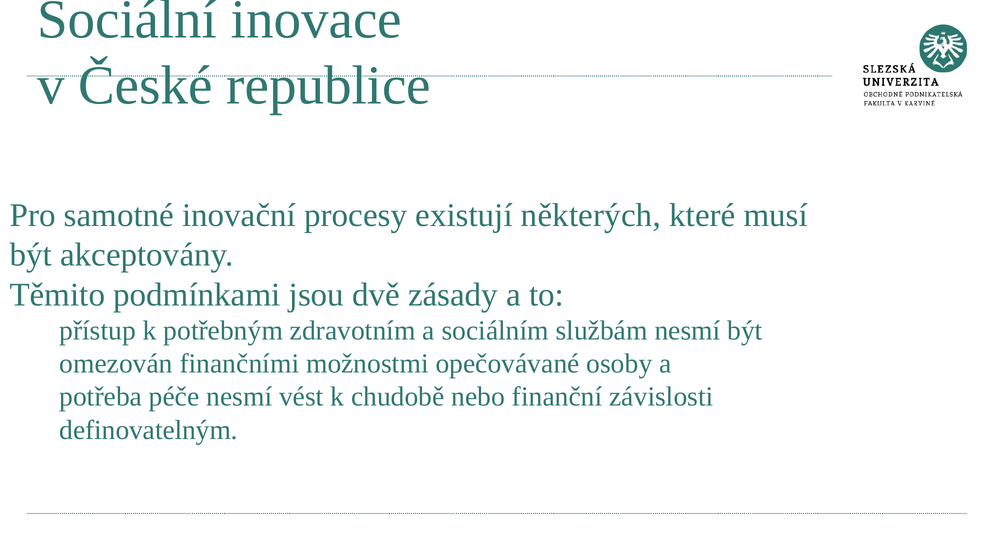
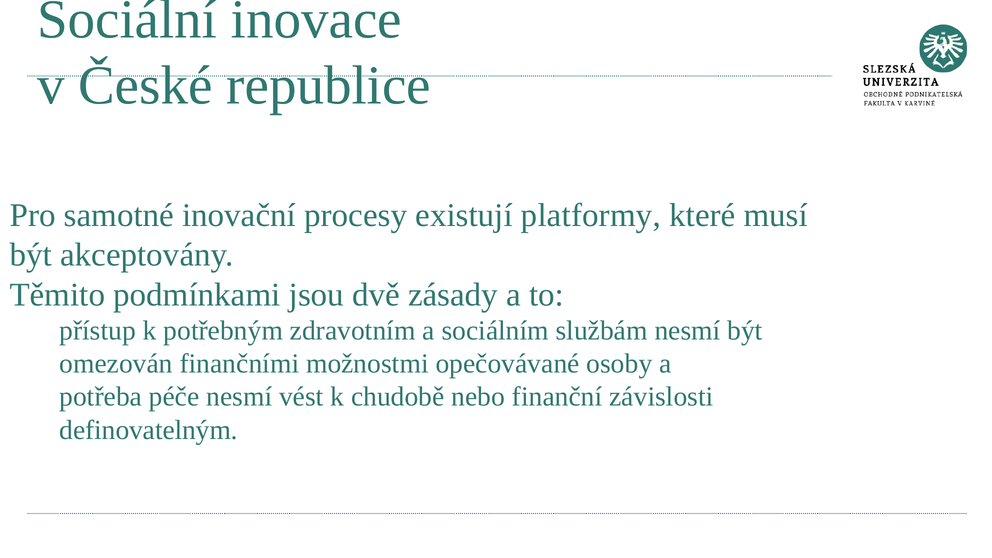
některých: některých -> platformy
